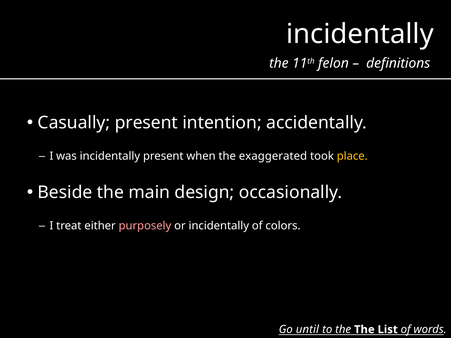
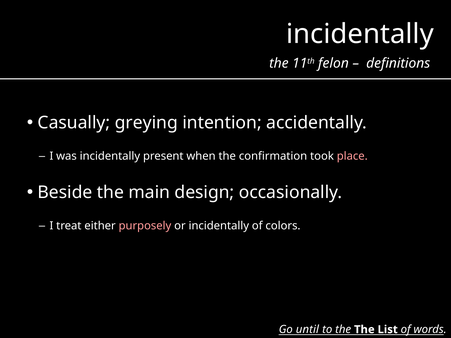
Casually present: present -> greying
exaggerated: exaggerated -> confirmation
place colour: yellow -> pink
